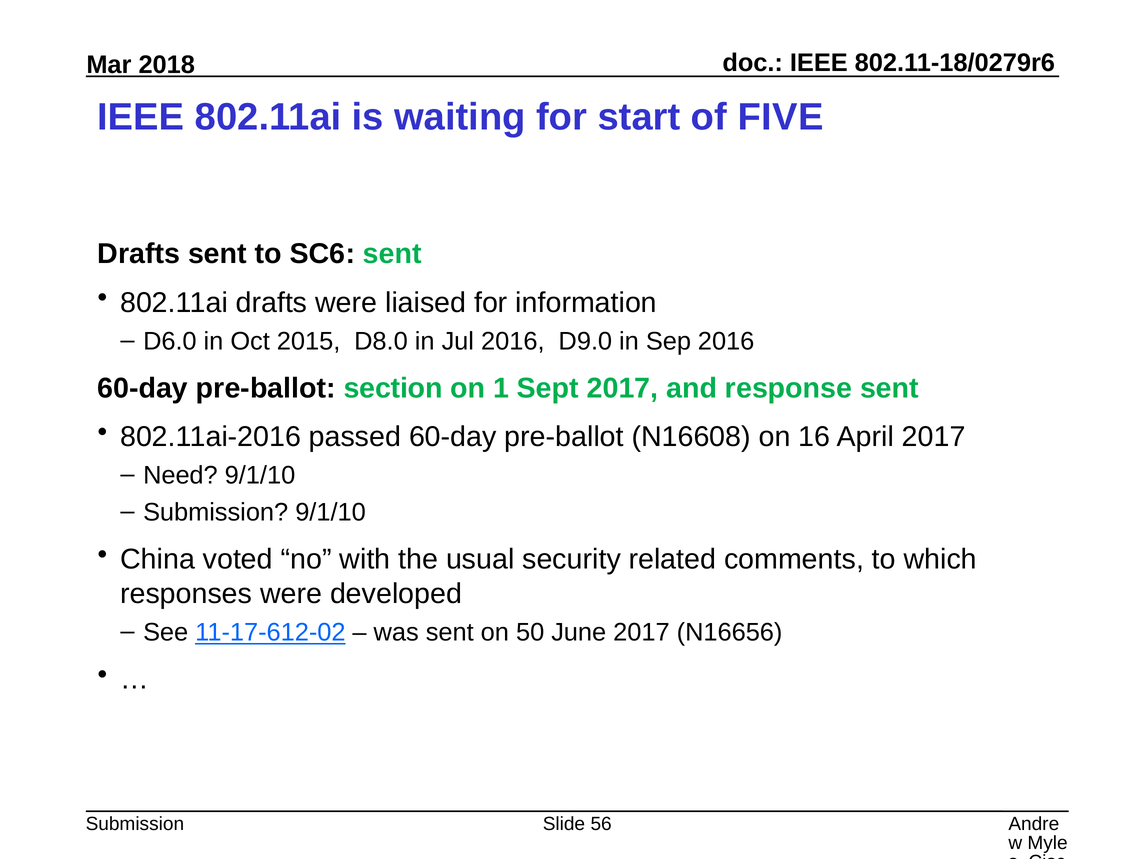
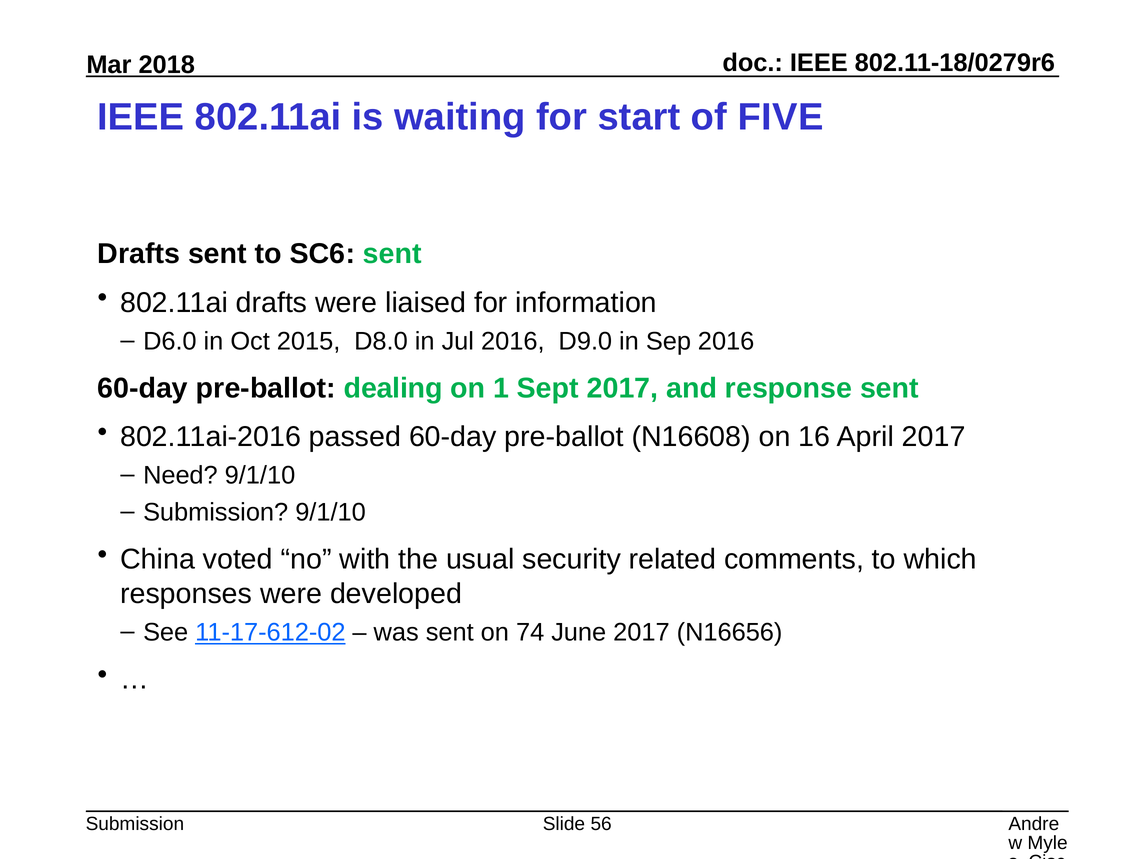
section: section -> dealing
50: 50 -> 74
